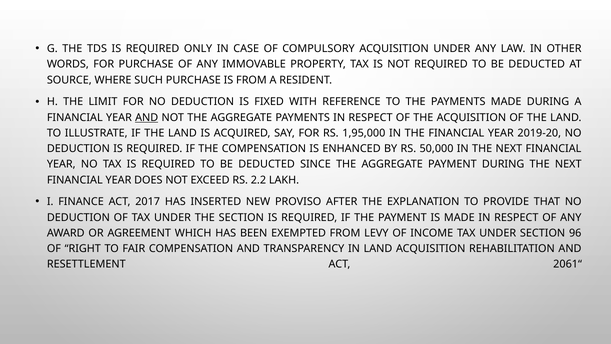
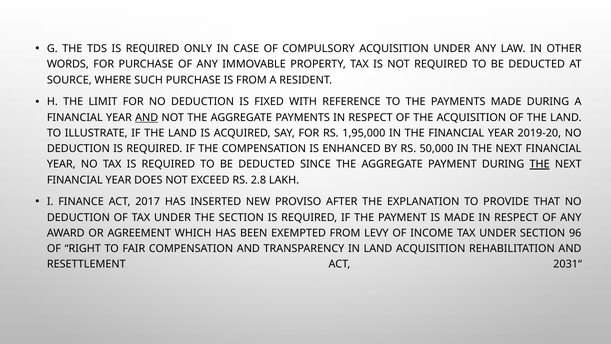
THE at (540, 164) underline: none -> present
2.2: 2.2 -> 2.8
2061“: 2061“ -> 2031“
